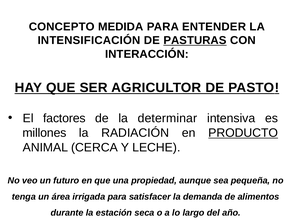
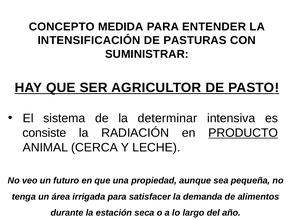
PASTURAS underline: present -> none
INTERACCIÓN: INTERACCIÓN -> SUMINISTRAR
factores: factores -> sistema
millones: millones -> consiste
